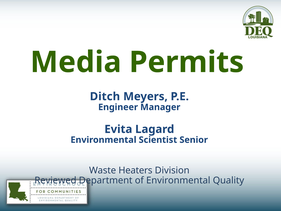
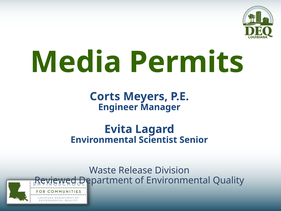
Ditch: Ditch -> Corts
Heaters: Heaters -> Release
